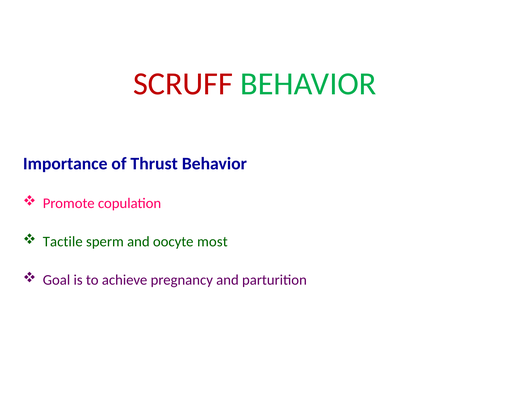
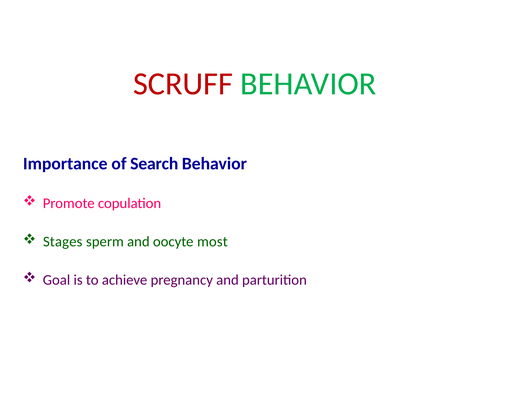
Thrust: Thrust -> Search
Tactile: Tactile -> Stages
